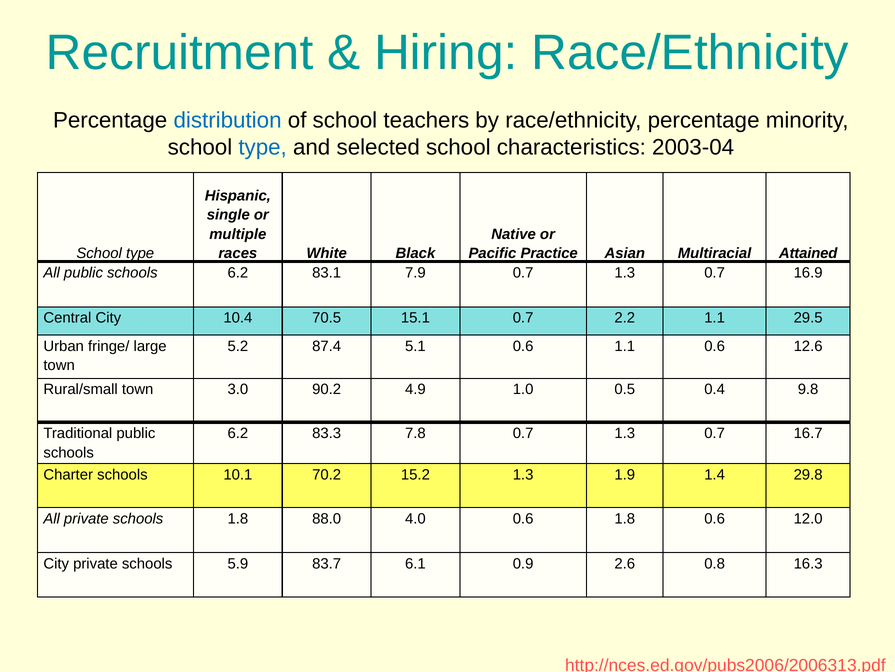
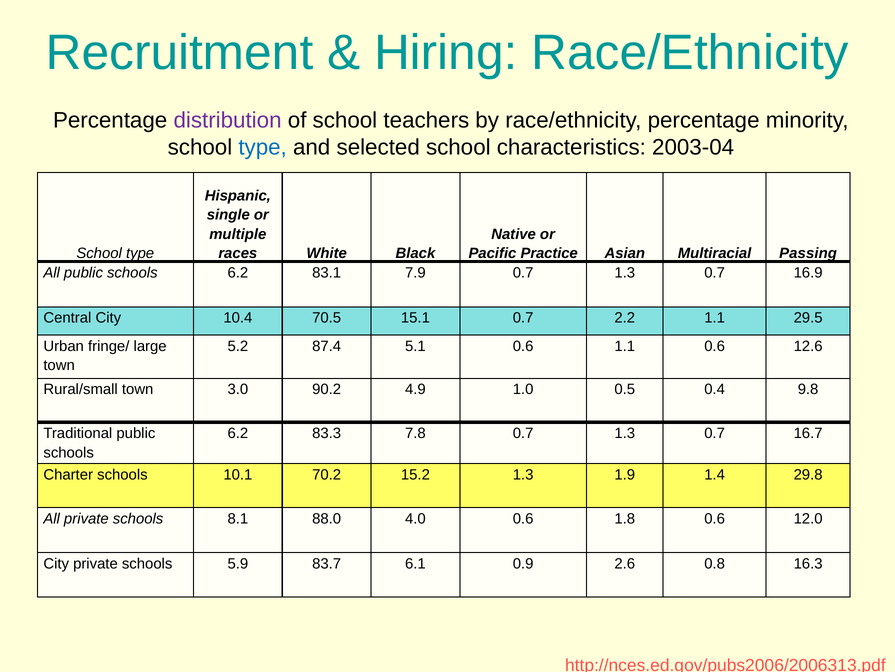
distribution colour: blue -> purple
Attained: Attained -> Passing
schools 1.8: 1.8 -> 8.1
